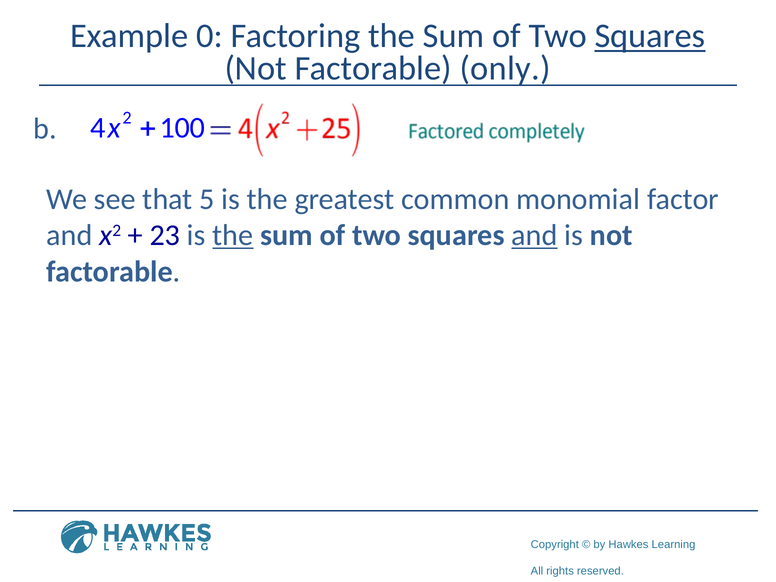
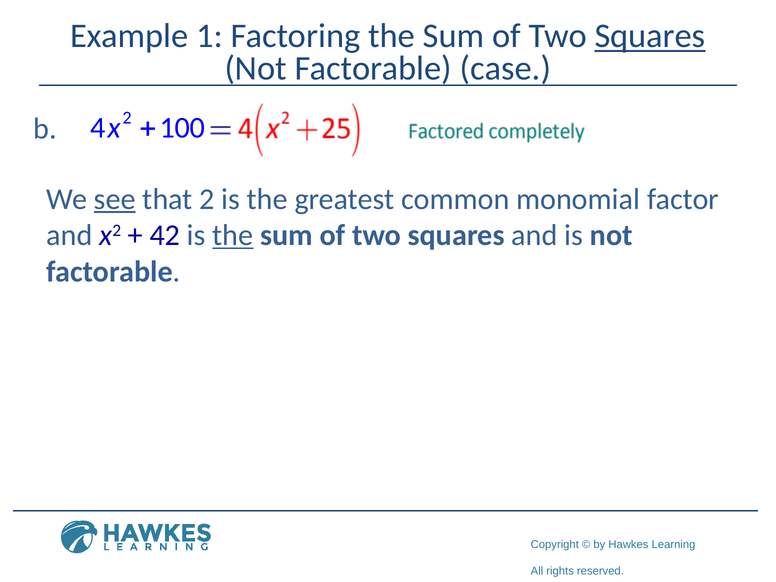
0: 0 -> 1
only: only -> case
see underline: none -> present
that 5: 5 -> 2
23: 23 -> 42
and at (534, 235) underline: present -> none
